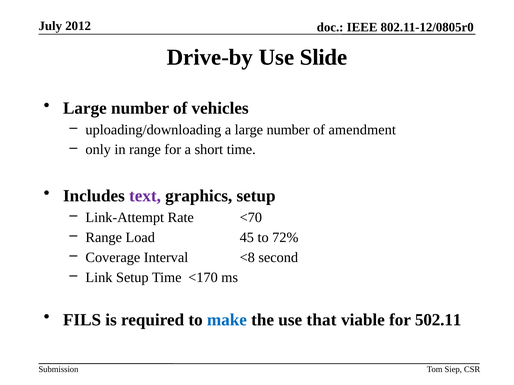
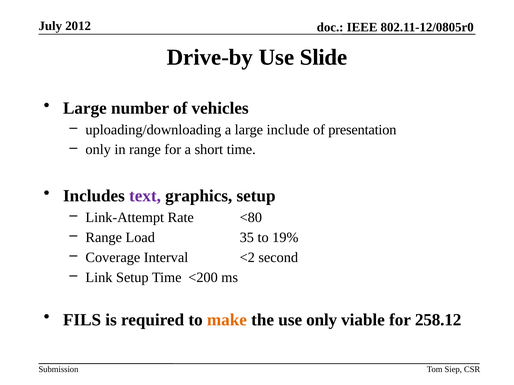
a large number: number -> include
amendment: amendment -> presentation
<70: <70 -> <80
45: 45 -> 35
72%: 72% -> 19%
<8: <8 -> <2
<170: <170 -> <200
make colour: blue -> orange
use that: that -> only
502.11: 502.11 -> 258.12
